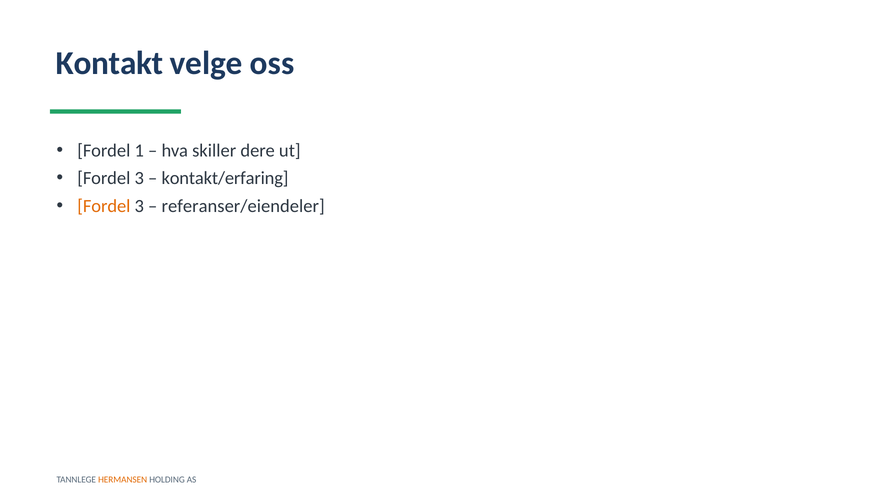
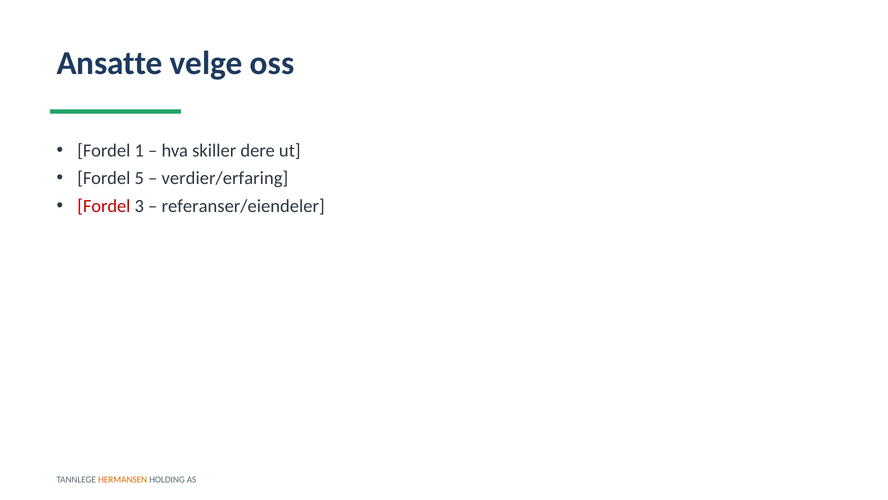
Kontakt: Kontakt -> Ansatte
3 at (139, 178): 3 -> 5
kontakt/erfaring: kontakt/erfaring -> verdier/erfaring
Fordel at (104, 206) colour: orange -> red
